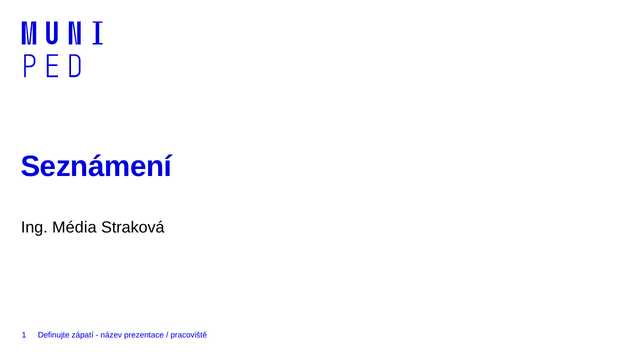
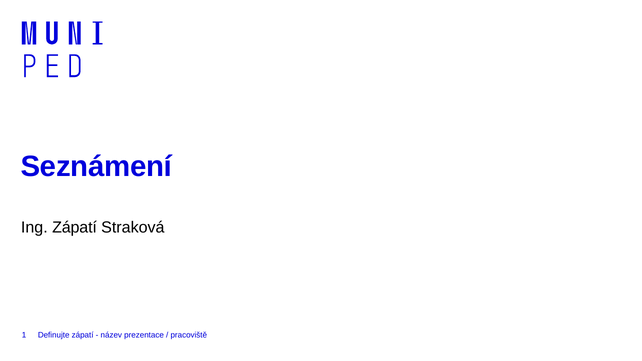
Ing Média: Média -> Zápatí
